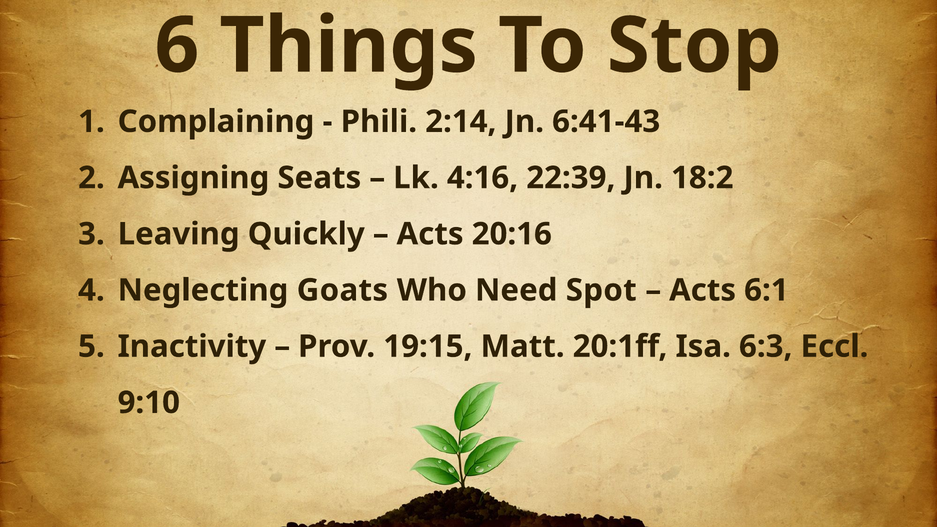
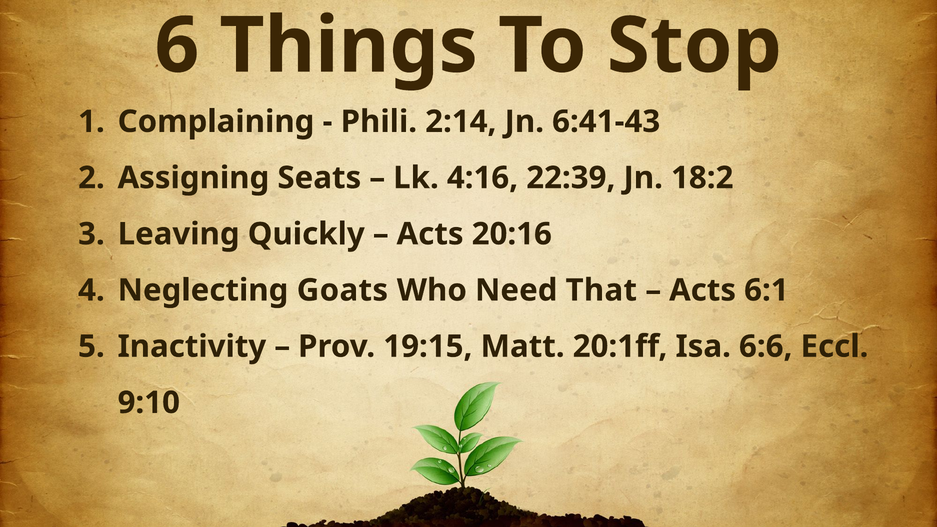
Spot: Spot -> That
6:3: 6:3 -> 6:6
